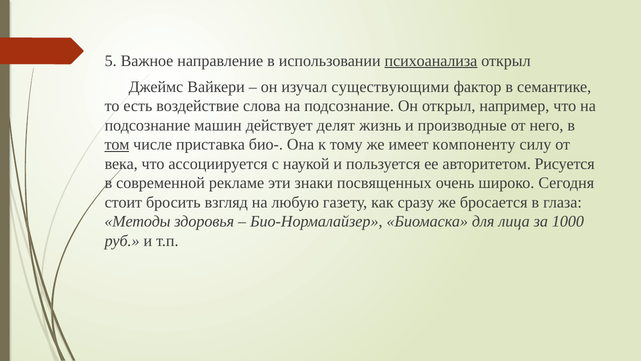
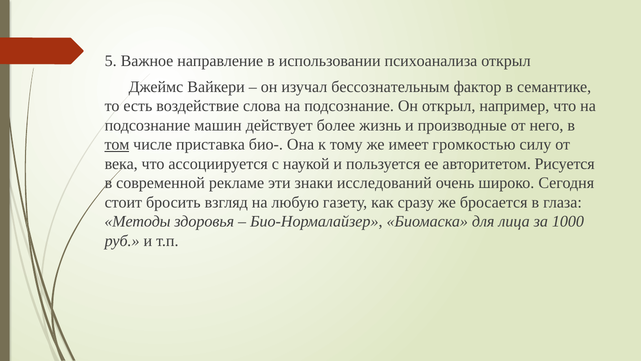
психоанализа underline: present -> none
существующими: существующими -> бессознательным
делят: делят -> более
компоненту: компоненту -> громкостью
посвященных: посвященных -> исследований
